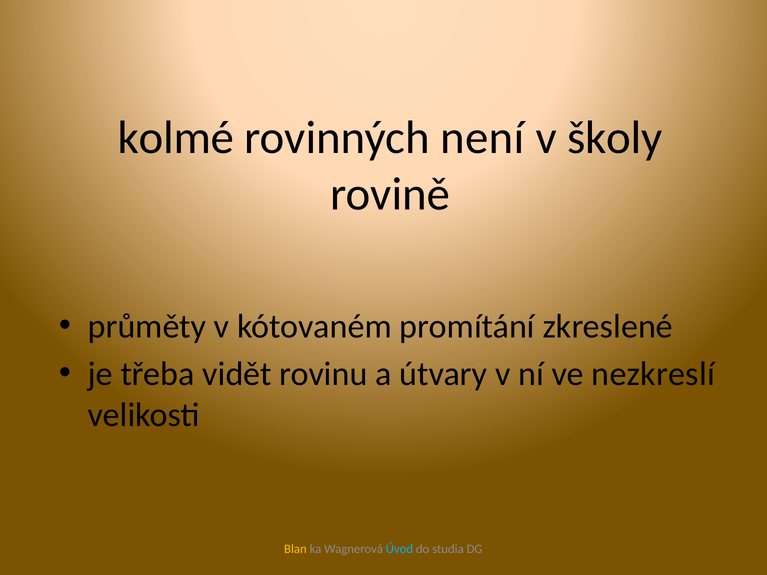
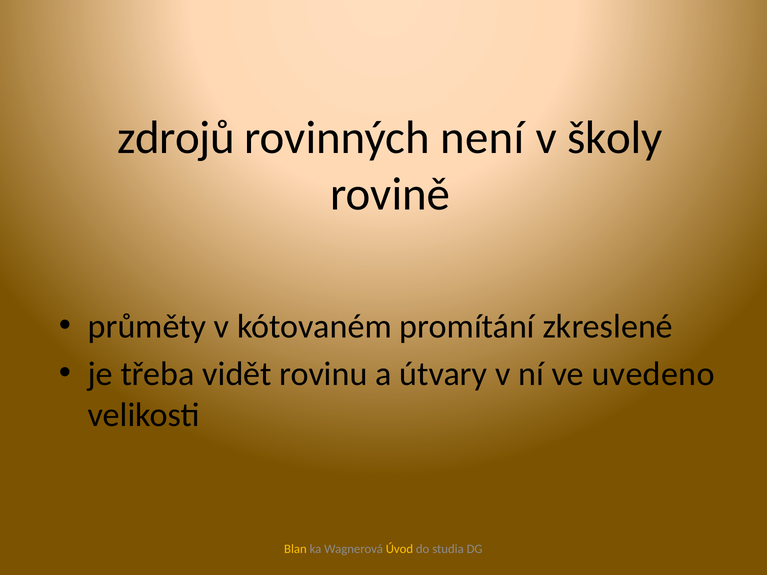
kolmé: kolmé -> zdrojů
nezkreslí: nezkreslí -> uvedeno
Úvod colour: light blue -> yellow
